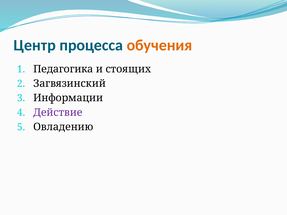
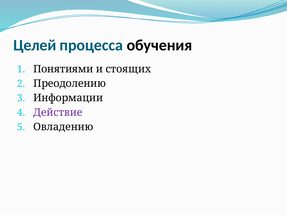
Центр: Центр -> Целей
обучения colour: orange -> black
Педагогика: Педагогика -> Понятиями
Загвязинский: Загвязинский -> Преодолению
